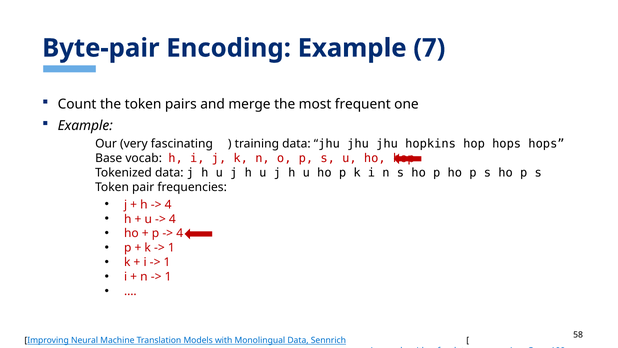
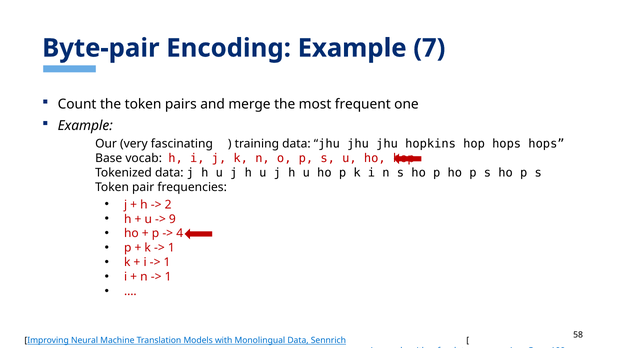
4 at (168, 204): 4 -> 2
4 at (172, 219): 4 -> 9
